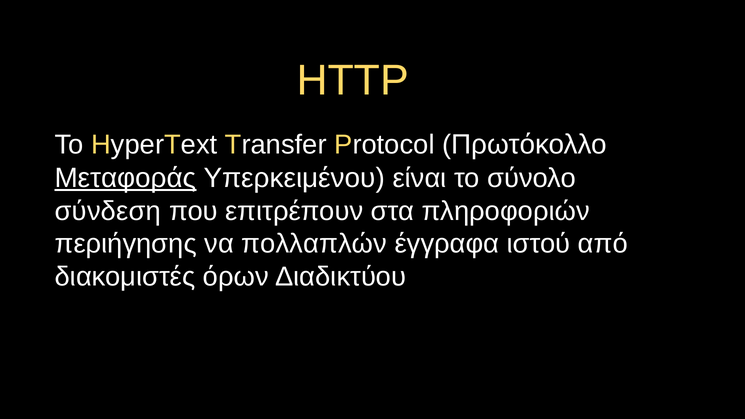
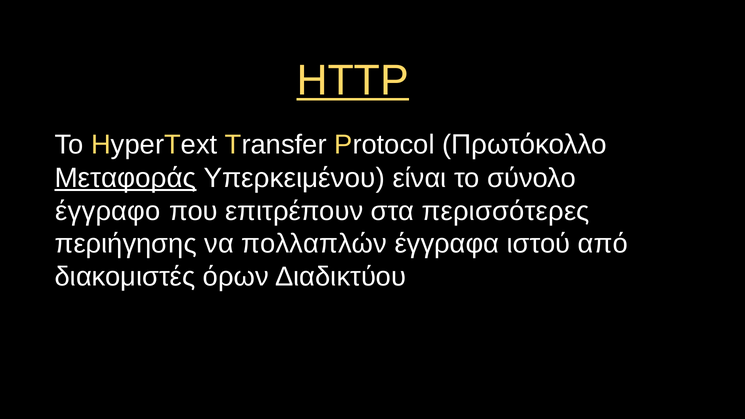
HTTP underline: none -> present
σύνδεση: σύνδεση -> έγγραφο
πληροφοριών: πληροφοριών -> περισσότερες
